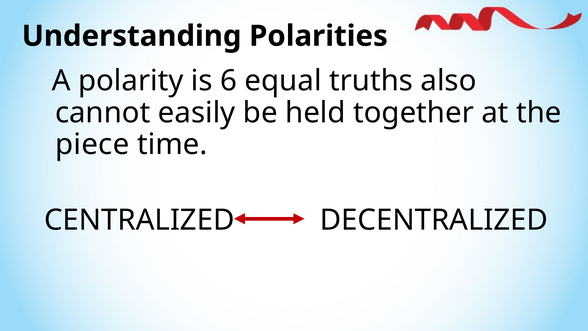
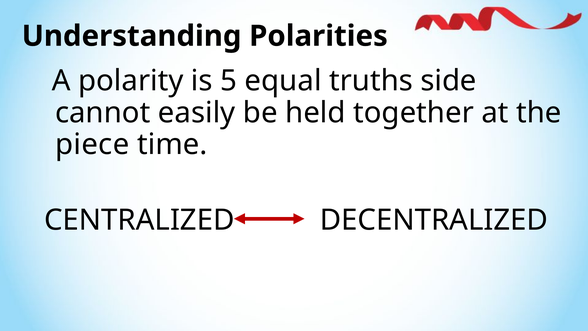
6: 6 -> 5
also: also -> side
